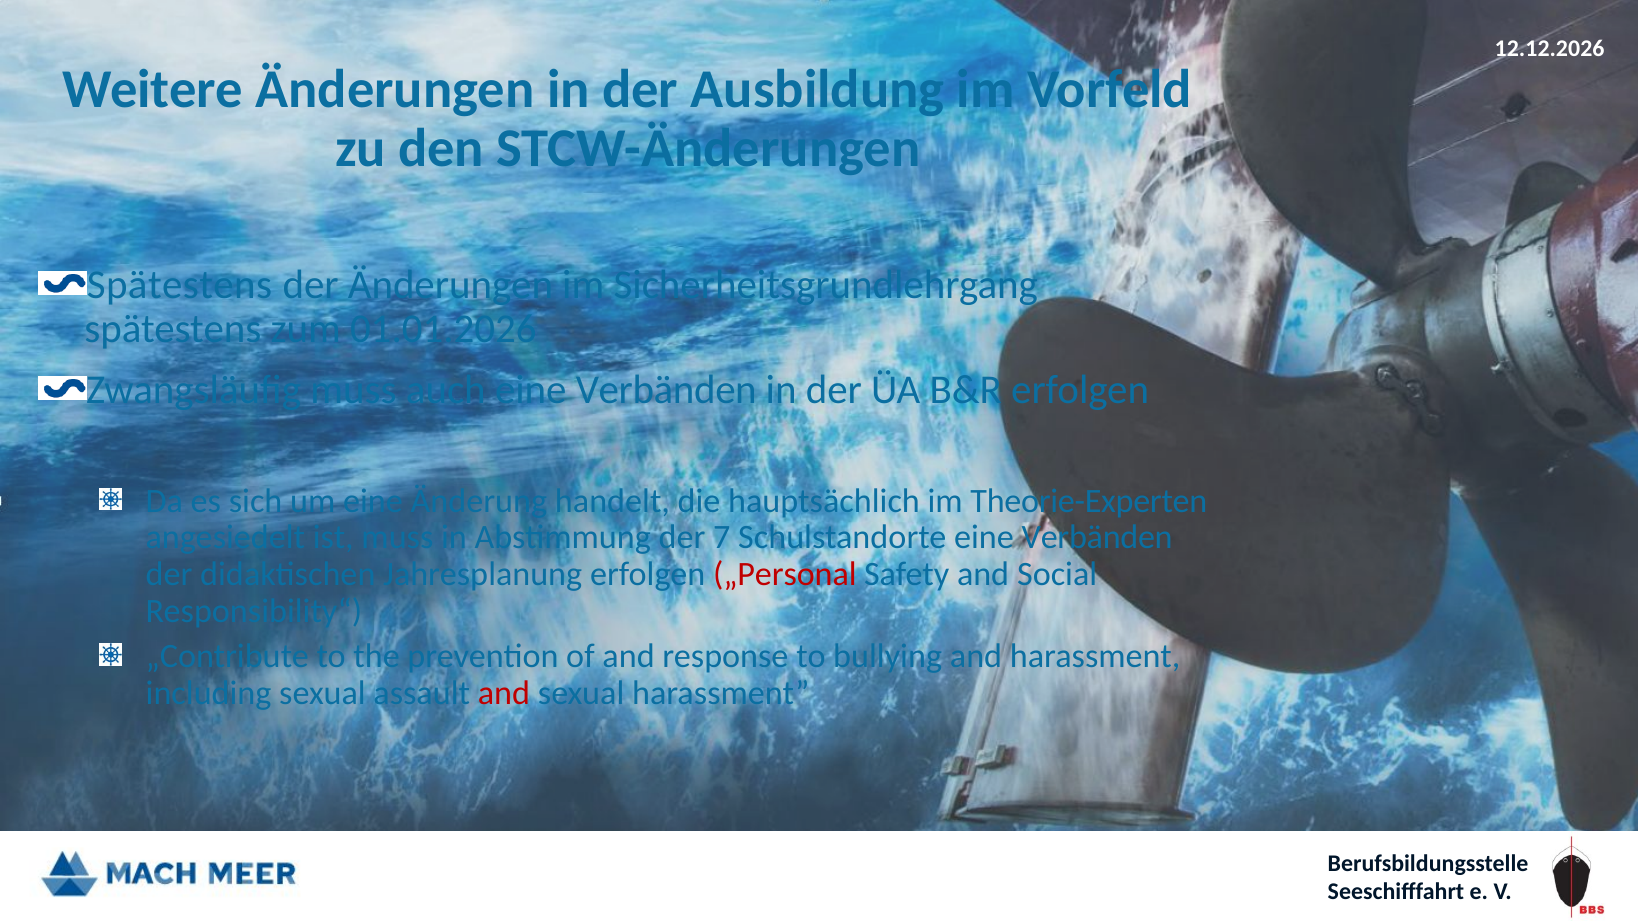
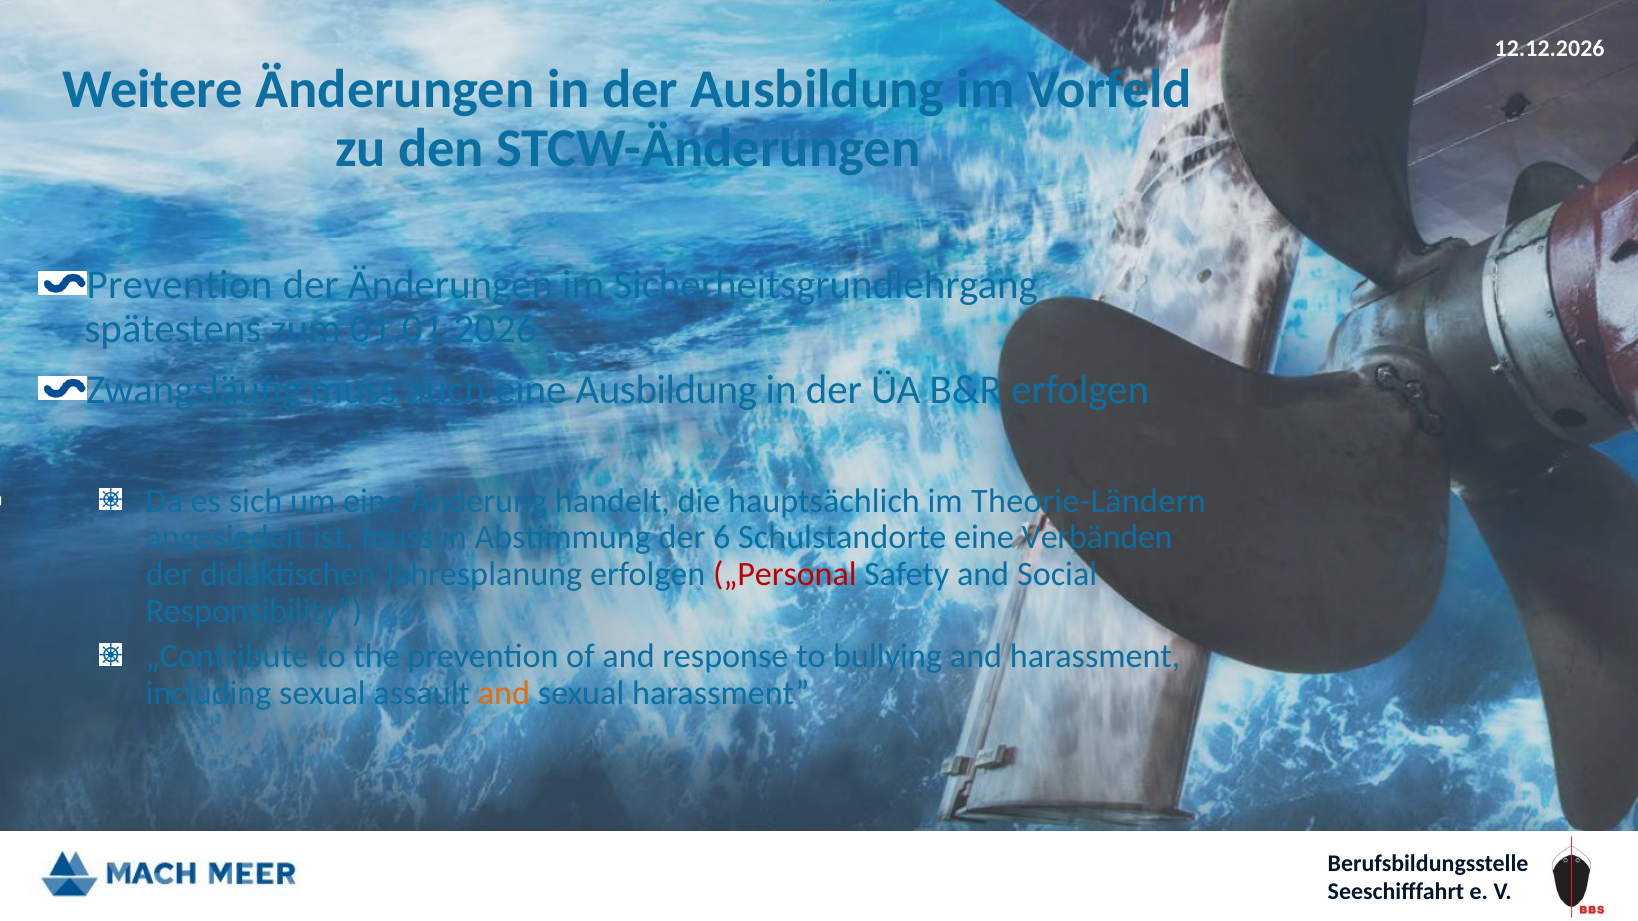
Spätestens at (179, 285): Spätestens -> Prevention
auch eine Verbänden: Verbänden -> Ausbildung
Theorie-Experten: Theorie-Experten -> Theorie-Ländern
7: 7 -> 6
and at (504, 694) colour: red -> orange
